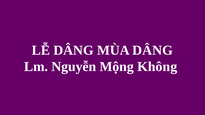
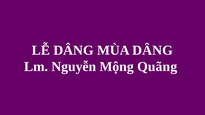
Không: Không -> Quãng
